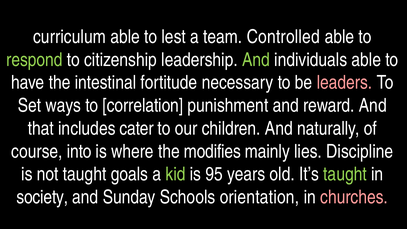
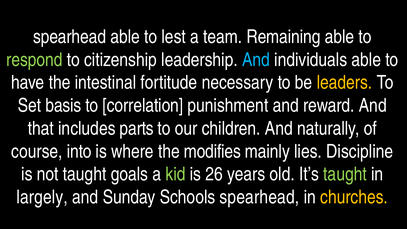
curriculum at (70, 37): curriculum -> spearhead
Controlled: Controlled -> Remaining
And at (256, 60) colour: light green -> light blue
leaders colour: pink -> yellow
ways: ways -> basis
cater: cater -> parts
95: 95 -> 26
society: society -> largely
Schools orientation: orientation -> spearhead
churches colour: pink -> yellow
